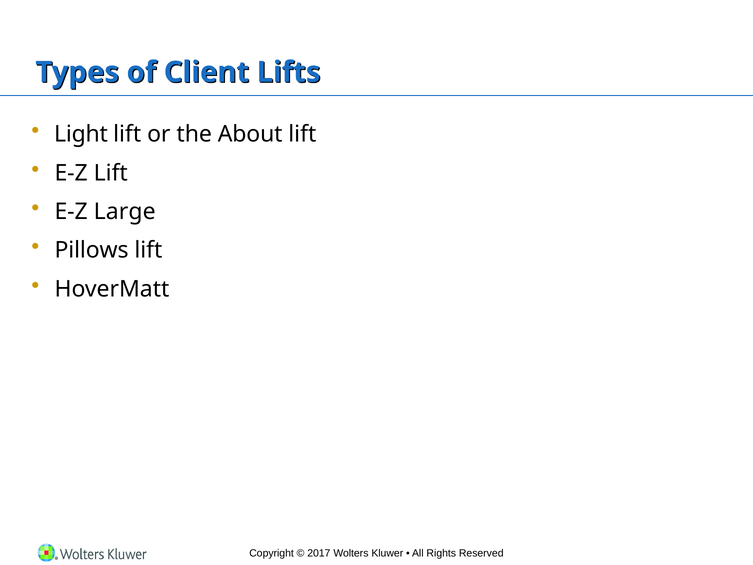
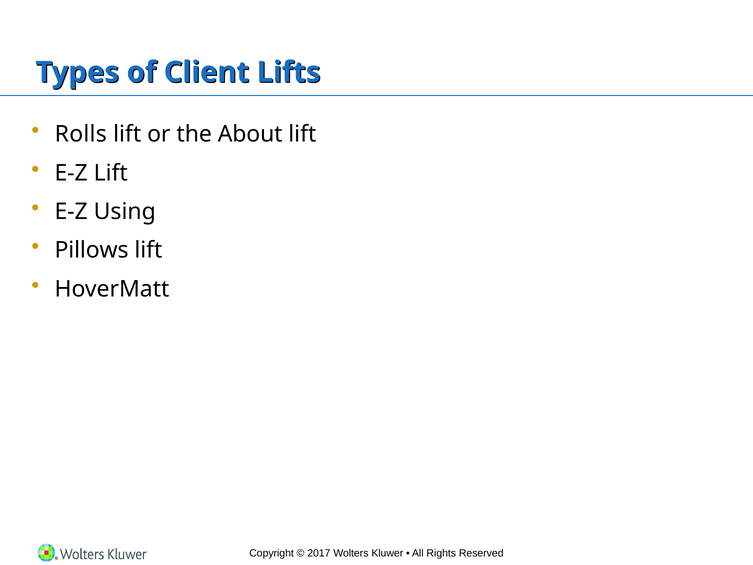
Light: Light -> Rolls
Large: Large -> Using
